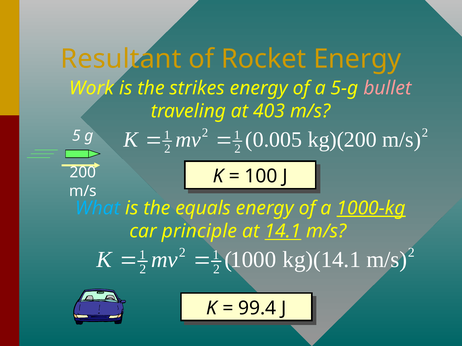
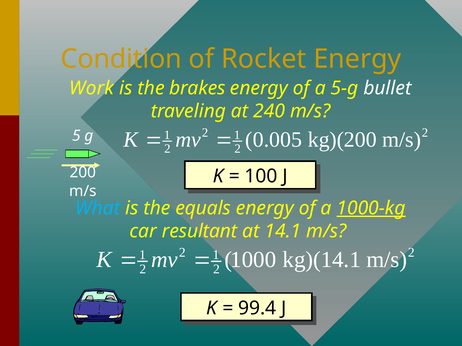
Resultant: Resultant -> Condition
strikes: strikes -> brakes
bullet colour: pink -> white
403: 403 -> 240
principle: principle -> resultant
14.1 underline: present -> none
